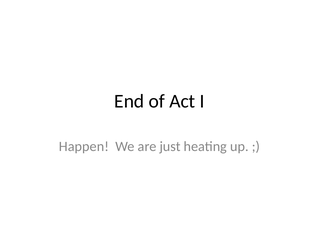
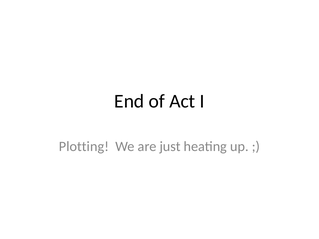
Happen: Happen -> Plotting
